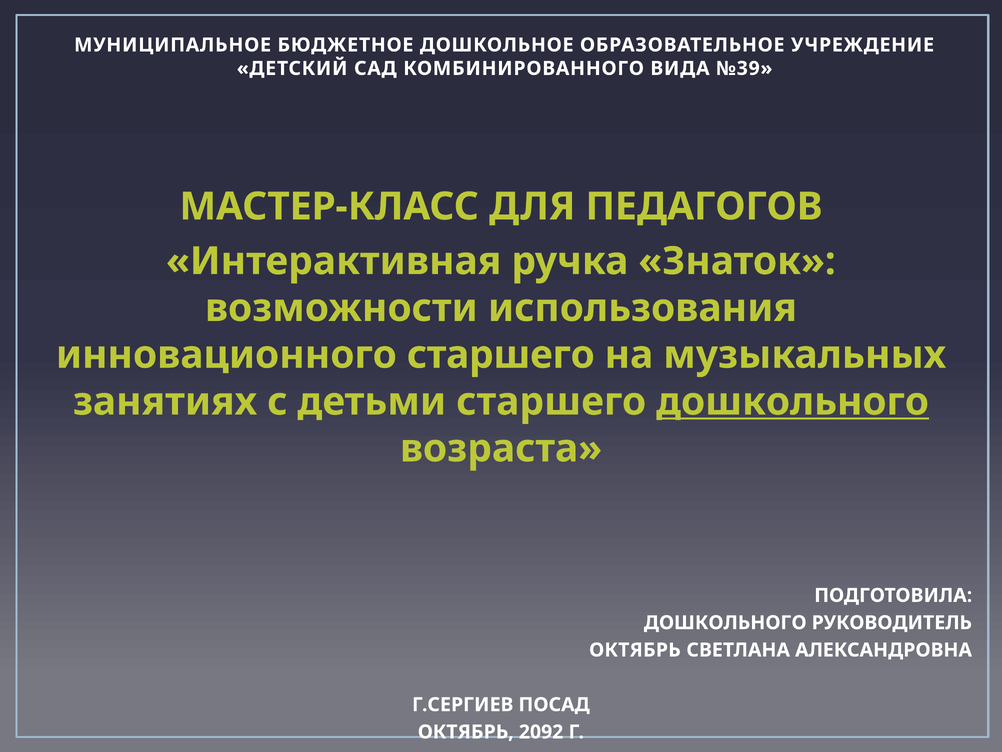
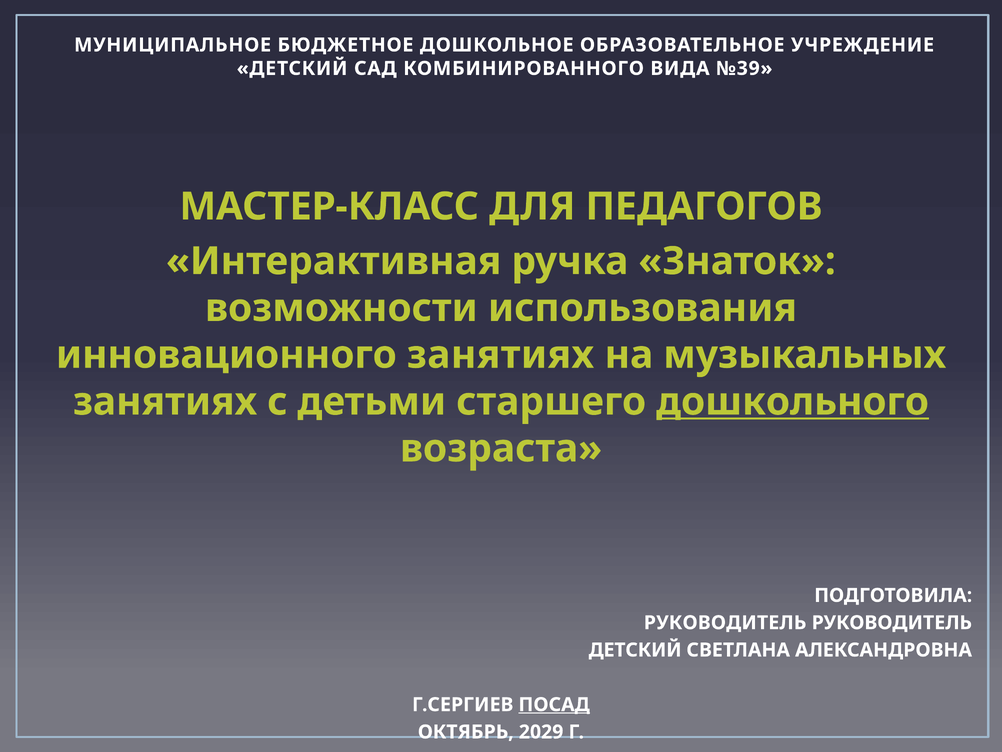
инновационного старшего: старшего -> занятиях
ДОШКОЛЬНОГО at (725, 622): ДОШКОЛЬНОГО -> РУКОВОДИТЕЛЬ
ОКТЯБРЬ at (635, 650): ОКТЯБРЬ -> ДЕТСКИЙ
ПОСАД underline: none -> present
2092: 2092 -> 2029
